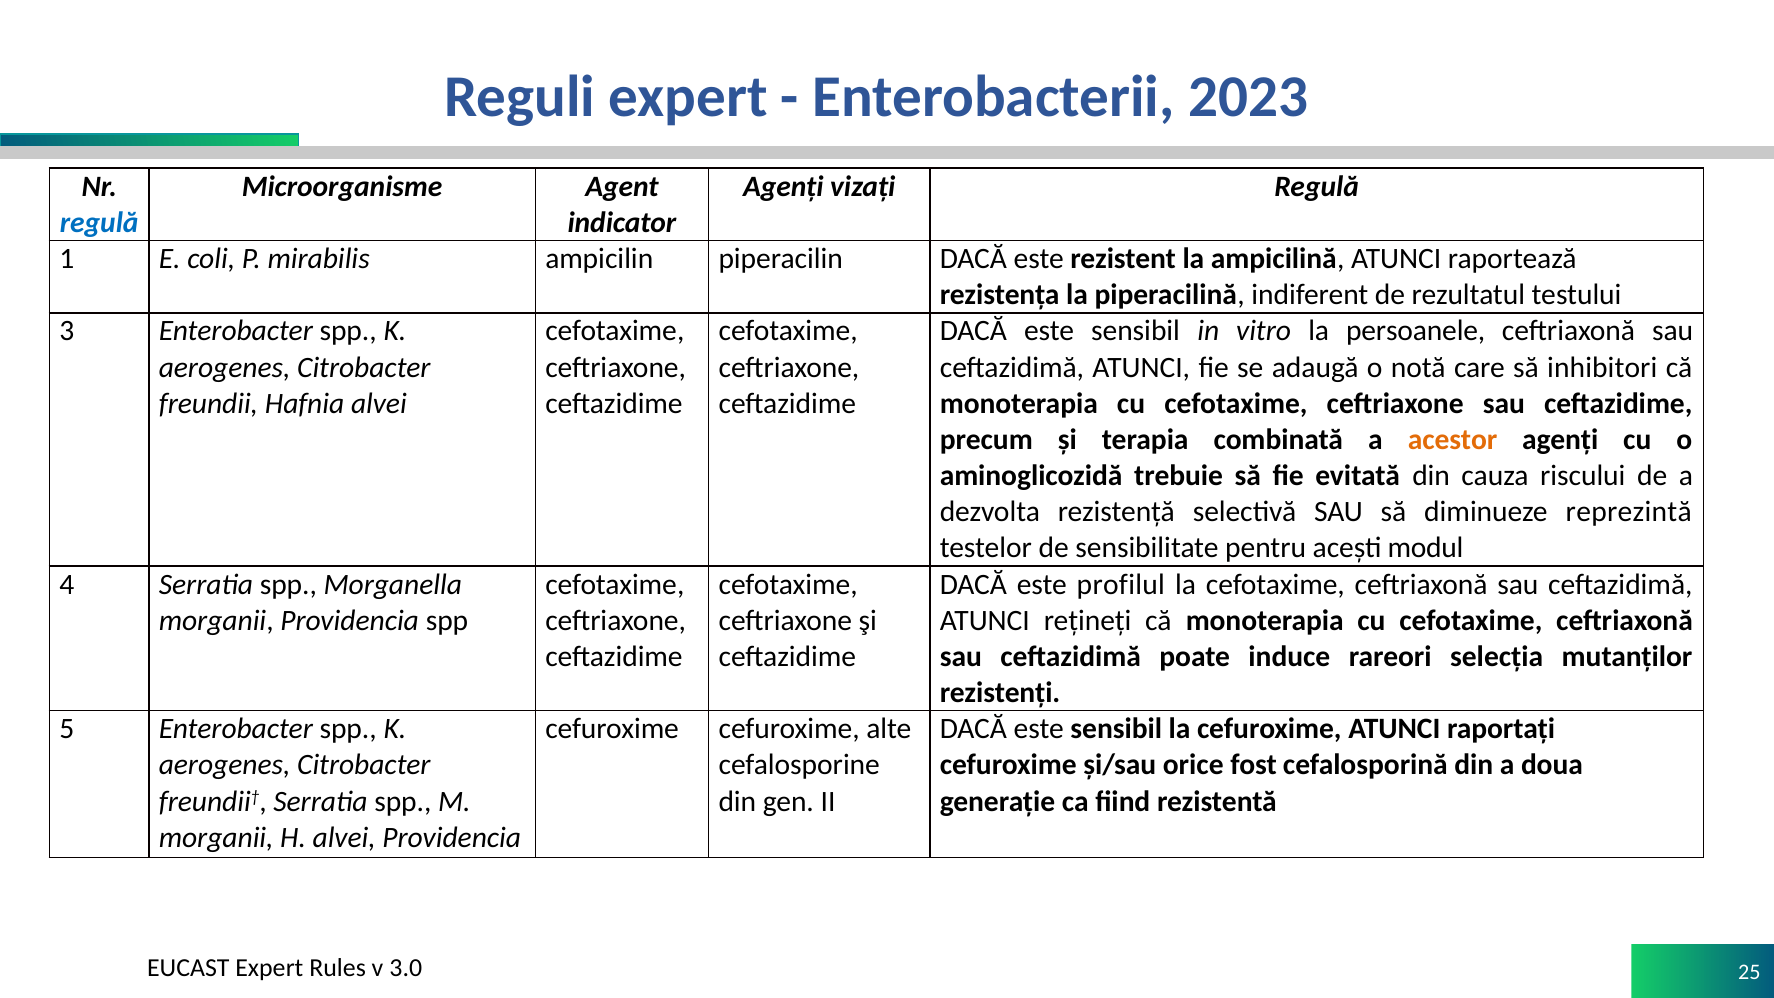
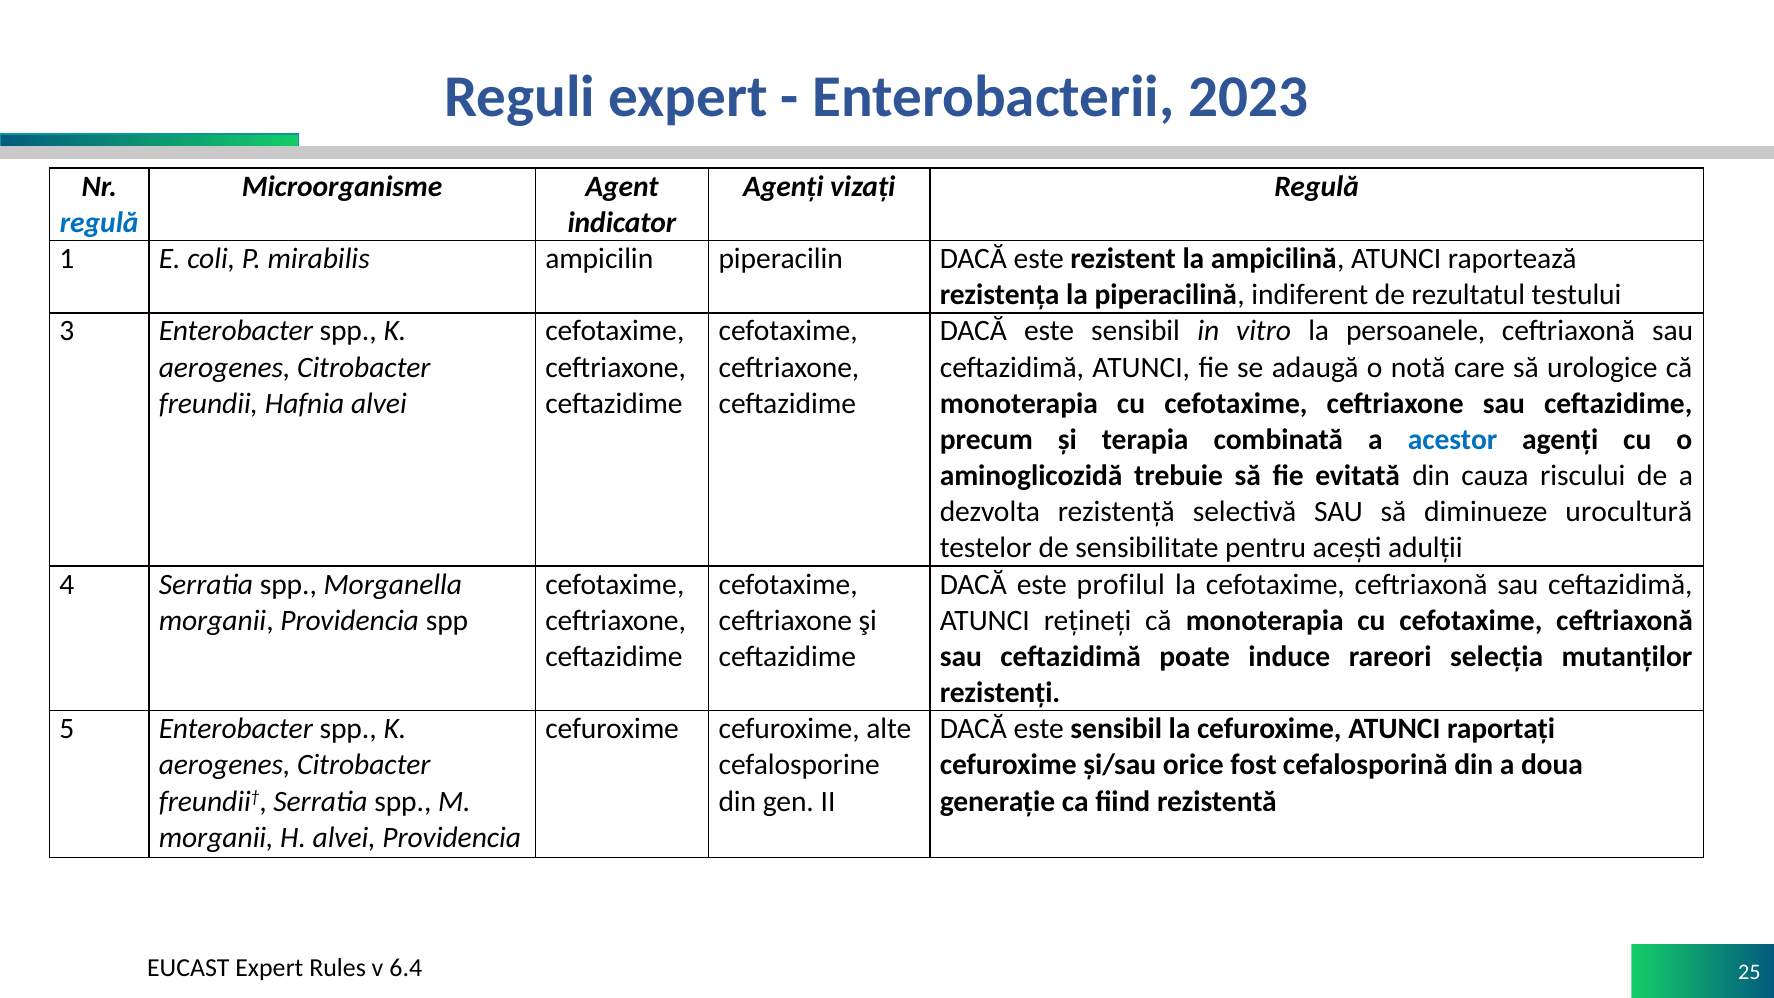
inhibitori: inhibitori -> urologice
acestor colour: orange -> blue
reprezintă: reprezintă -> urocultură
modul: modul -> adulții
3.0: 3.0 -> 6.4
